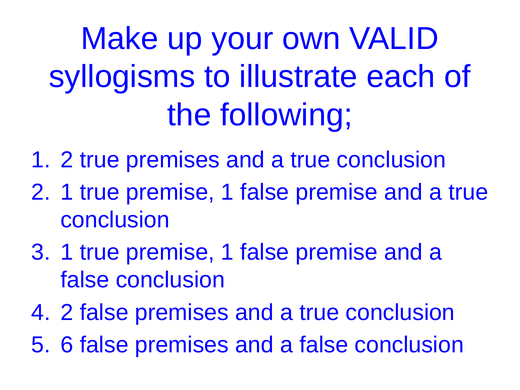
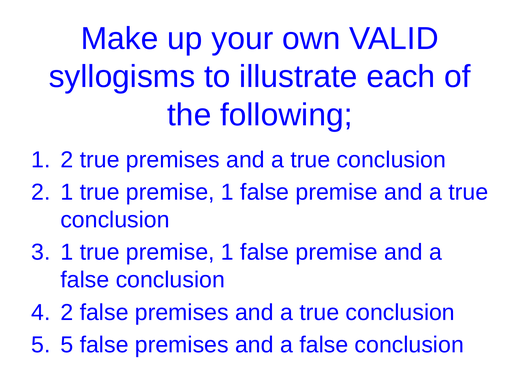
6 at (67, 345): 6 -> 5
